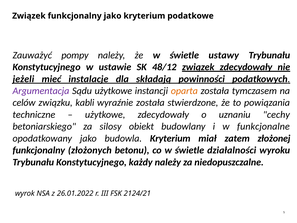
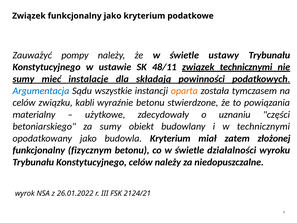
48/12: 48/12 -> 48/11
związek zdecydowały: zdecydowały -> technicznymi
jeżeli at (23, 79): jeżeli -> sumy
Argumentacja colour: purple -> blue
Sądu użytkowe: użytkowe -> wszystkie
wyraźnie została: została -> betonu
techniczne: techniczne -> materialny
cechy: cechy -> części
za silosy: silosy -> sumy
w funkcjonalne: funkcjonalne -> technicznymi
złożonych: złożonych -> fizycznym
Konstytucyjnego każdy: każdy -> celów
